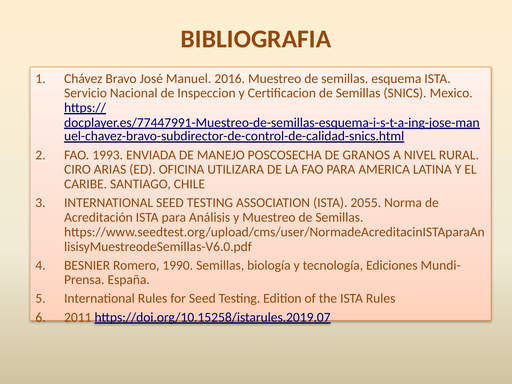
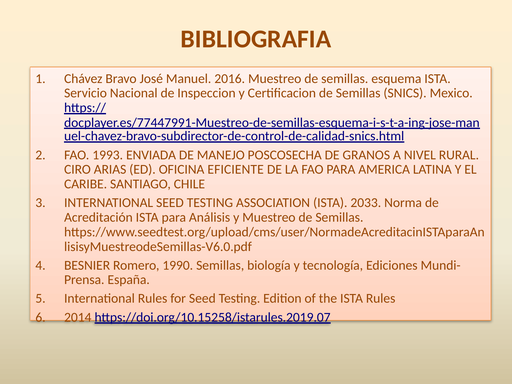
UTILIZARA: UTILIZARA -> EFICIENTE
2055: 2055 -> 2033
2011: 2011 -> 2014
